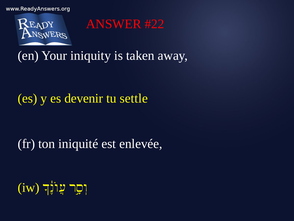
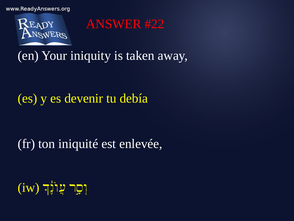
settle: settle -> debía
